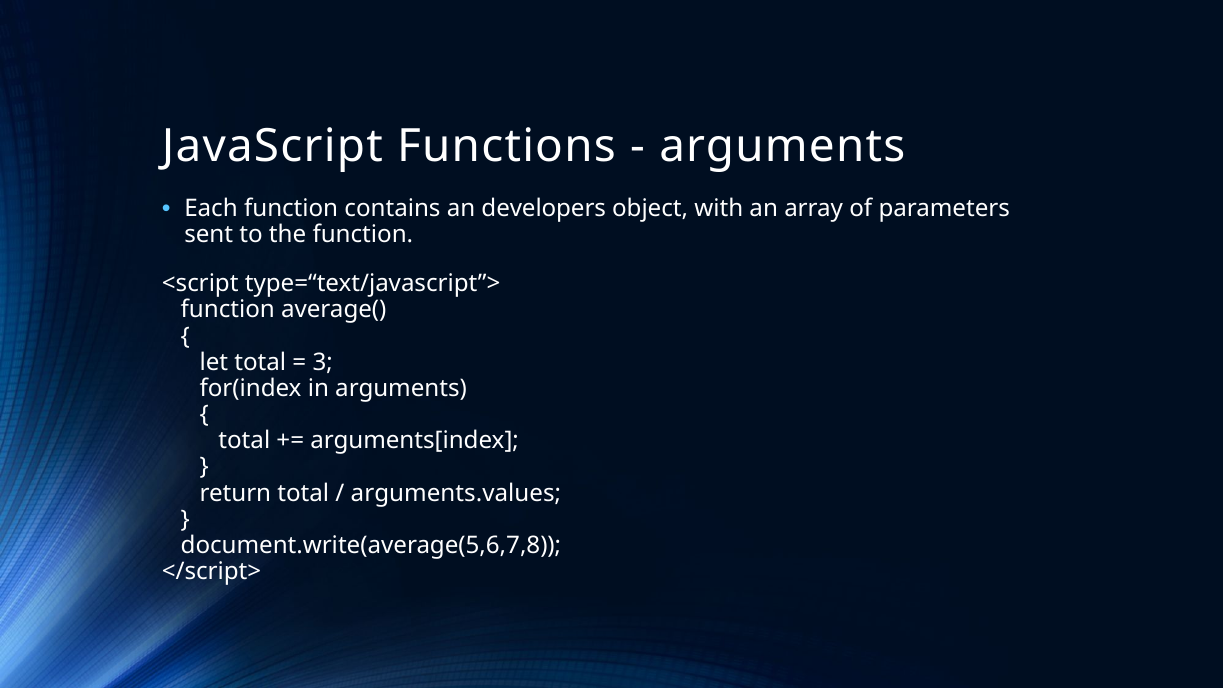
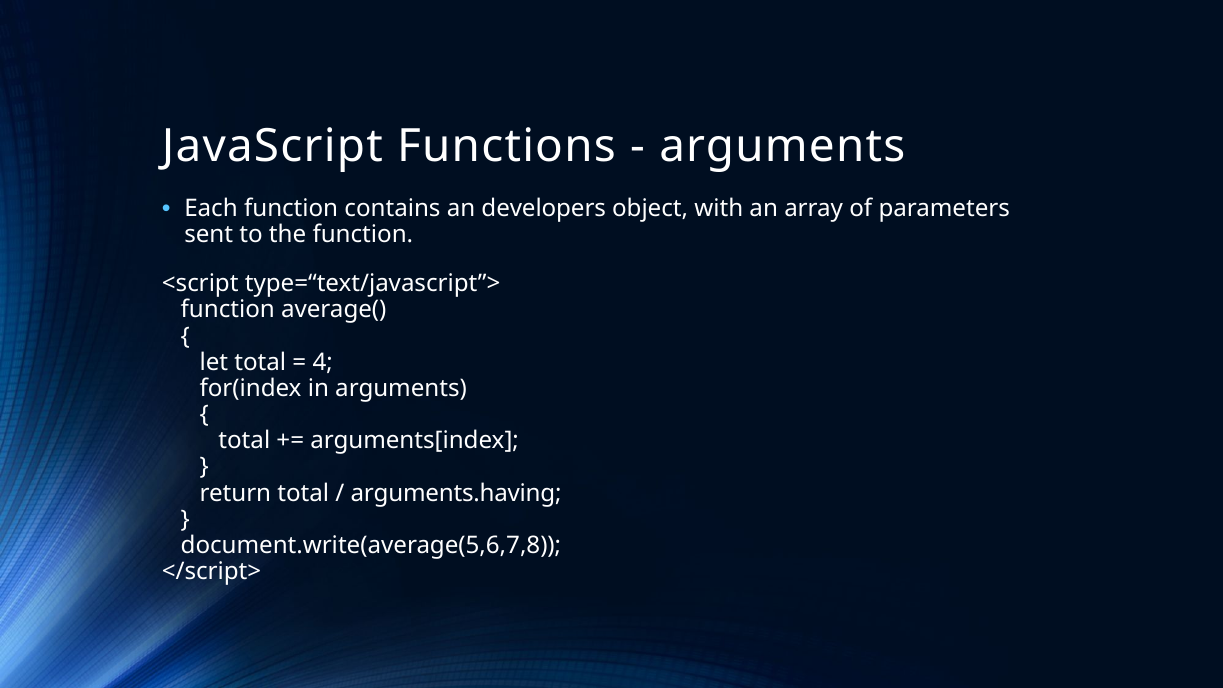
3: 3 -> 4
arguments.values: arguments.values -> arguments.having
